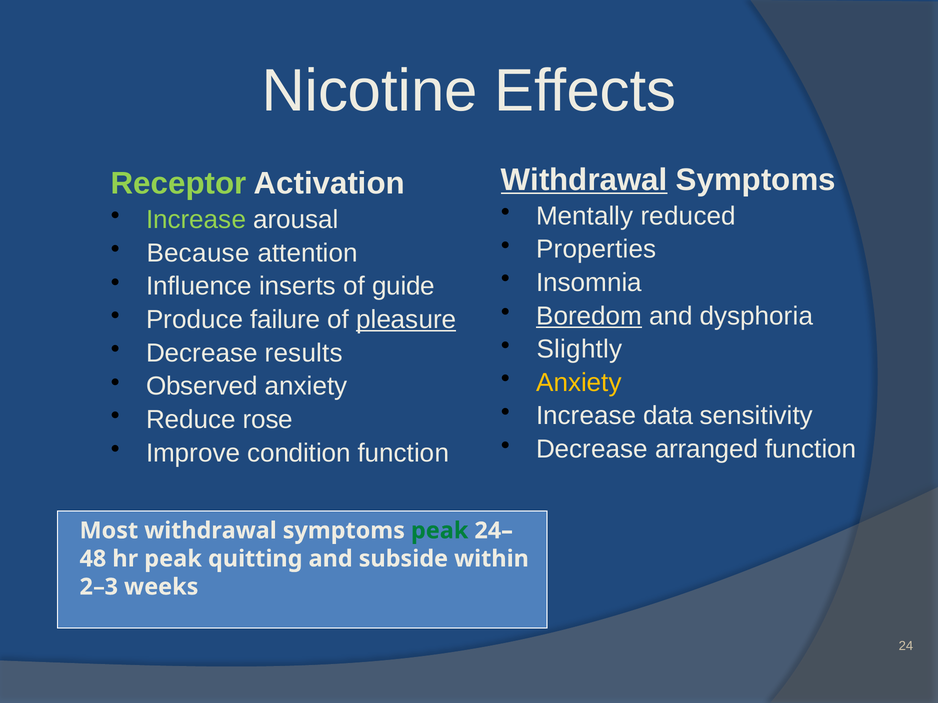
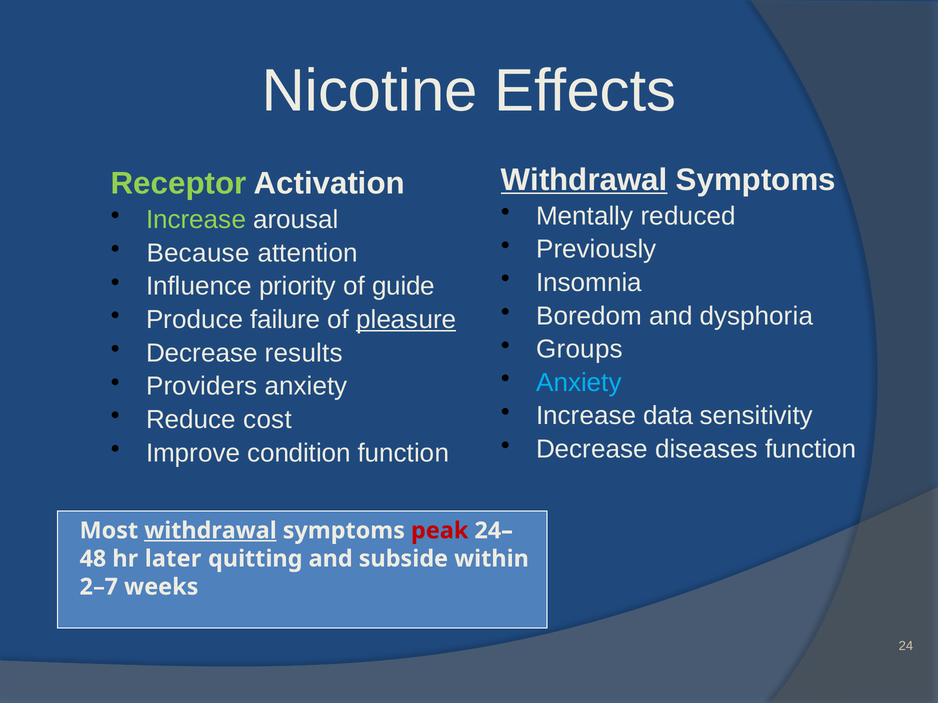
Properties: Properties -> Previously
inserts: inserts -> priority
Boredom underline: present -> none
Slightly: Slightly -> Groups
Anxiety at (579, 383) colour: yellow -> light blue
Observed: Observed -> Providers
rose: rose -> cost
arranged: arranged -> diseases
withdrawal at (210, 531) underline: none -> present
peak at (440, 531) colour: green -> red
hr peak: peak -> later
2–3: 2–3 -> 2–7
